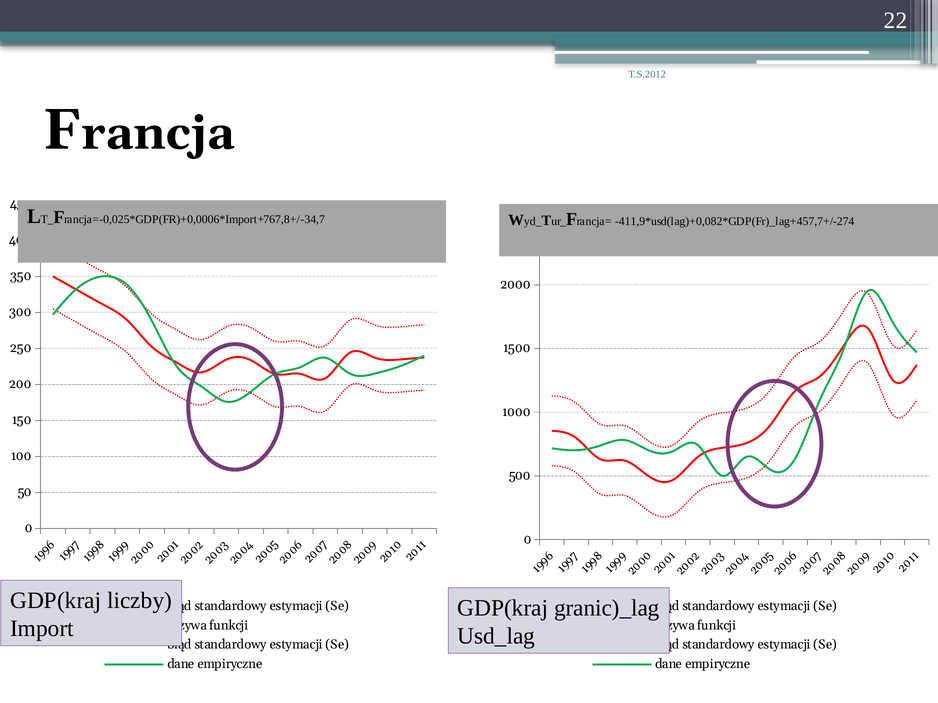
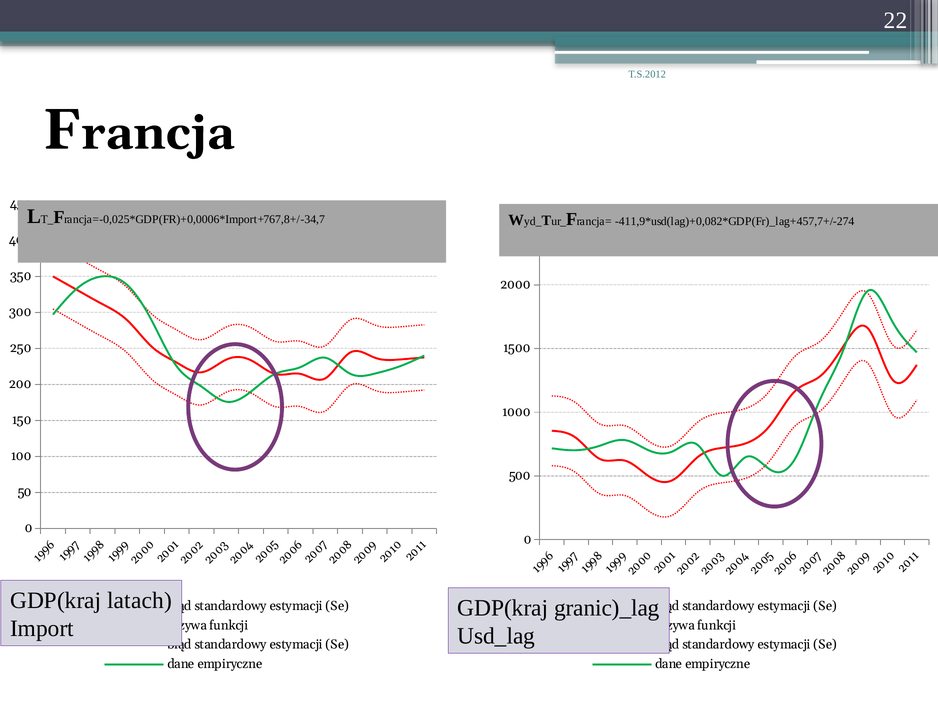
liczby: liczby -> latach
